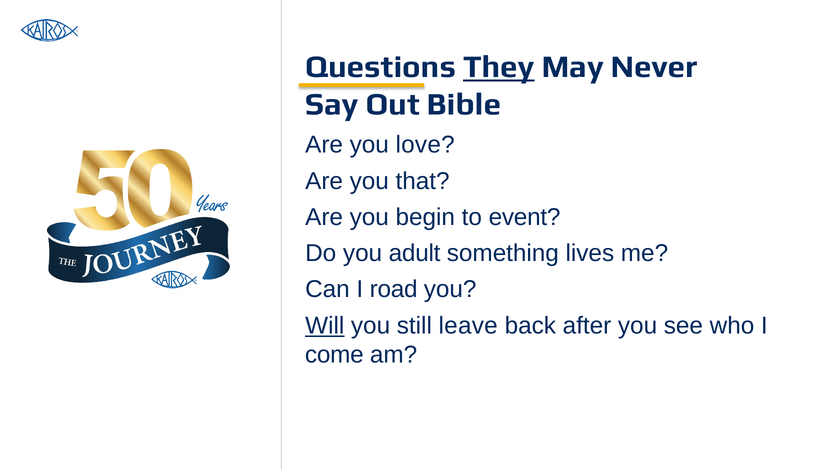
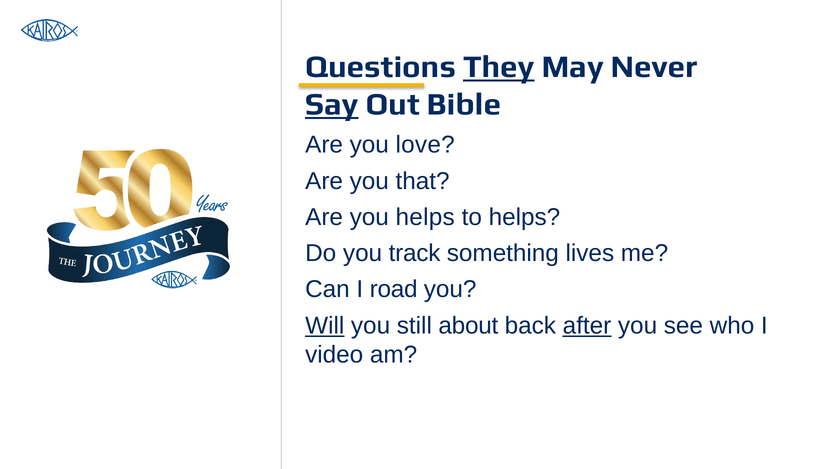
Say underline: none -> present
you begin: begin -> helps
to event: event -> helps
adult: adult -> track
leave: leave -> about
after underline: none -> present
come: come -> video
